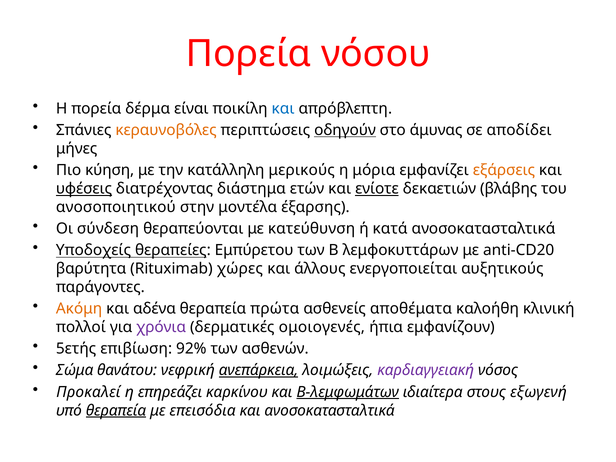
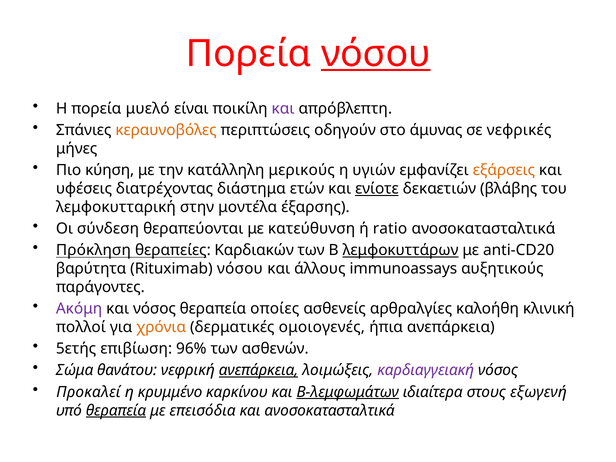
νόσου at (376, 54) underline: none -> present
δέρμα: δέρμα -> μυελό
και at (283, 109) colour: blue -> purple
οδηγούν underline: present -> none
αποδίδει: αποδίδει -> νεφρικές
μόρια: μόρια -> υγιών
υφέσεις underline: present -> none
ανοσοποιητικού: ανοσοποιητικού -> λεμφοκυτταρική
κατά: κατά -> ratio
Υποδοχείς: Υποδοχείς -> Πρόκληση
Εμπύρετου: Εμπύρετου -> Καρδιακών
λεμφοκυττάρων underline: none -> present
Rituximab χώρες: χώρες -> νόσου
ενεργοποιείται: ενεργοποιείται -> immunoassays
Ακόμη colour: orange -> purple
και αδένα: αδένα -> νόσος
πρώτα: πρώτα -> οποίες
αποθέματα: αποθέματα -> αρθραλγίες
χρόνια colour: purple -> orange
ήπια εμφανίζουν: εμφανίζουν -> ανεπάρκεια
92%: 92% -> 96%
επηρεάζει: επηρεάζει -> κρυμμένο
